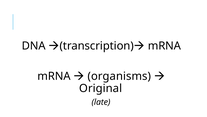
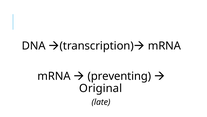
organisms: organisms -> preventing
